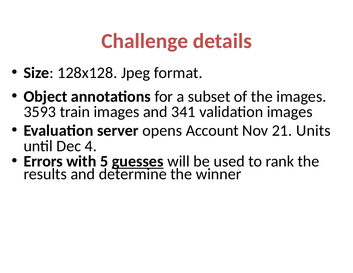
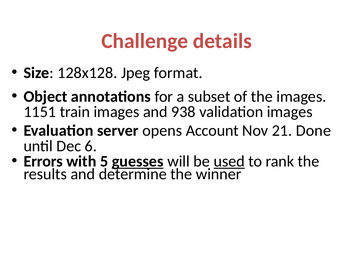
3593: 3593 -> 1151
341: 341 -> 938
Units: Units -> Done
4: 4 -> 6
used underline: none -> present
